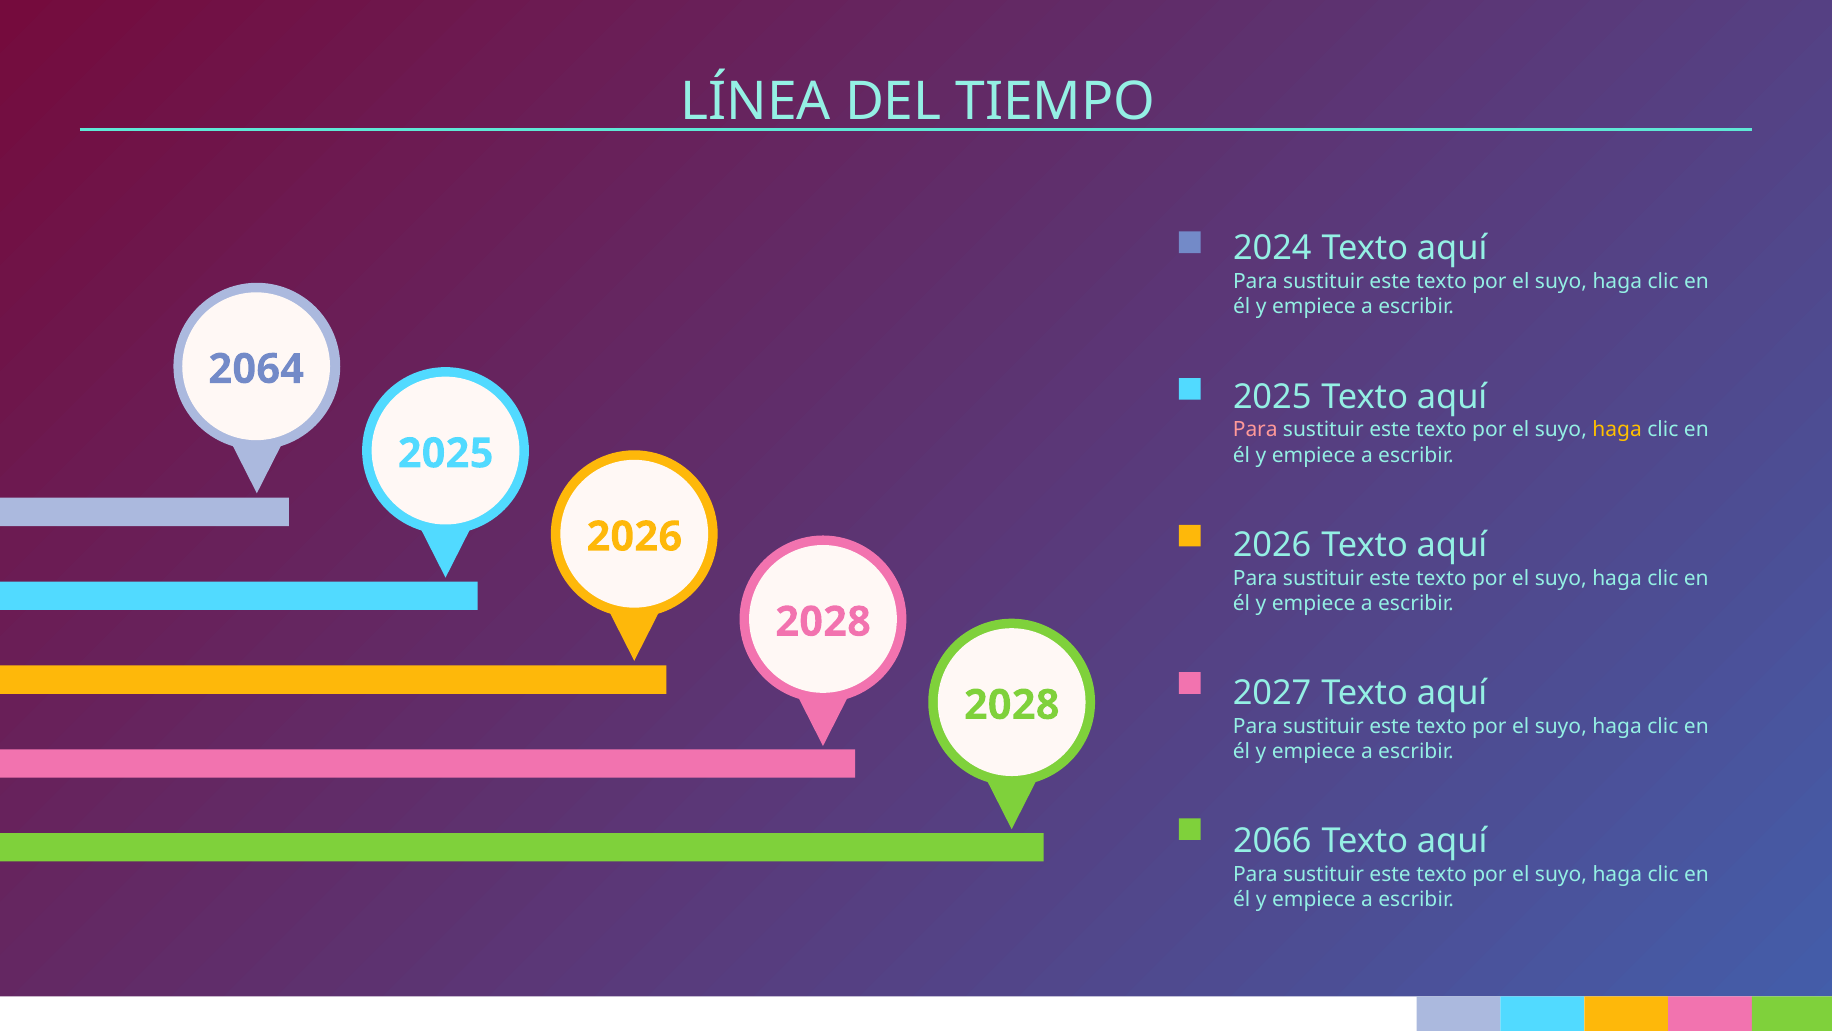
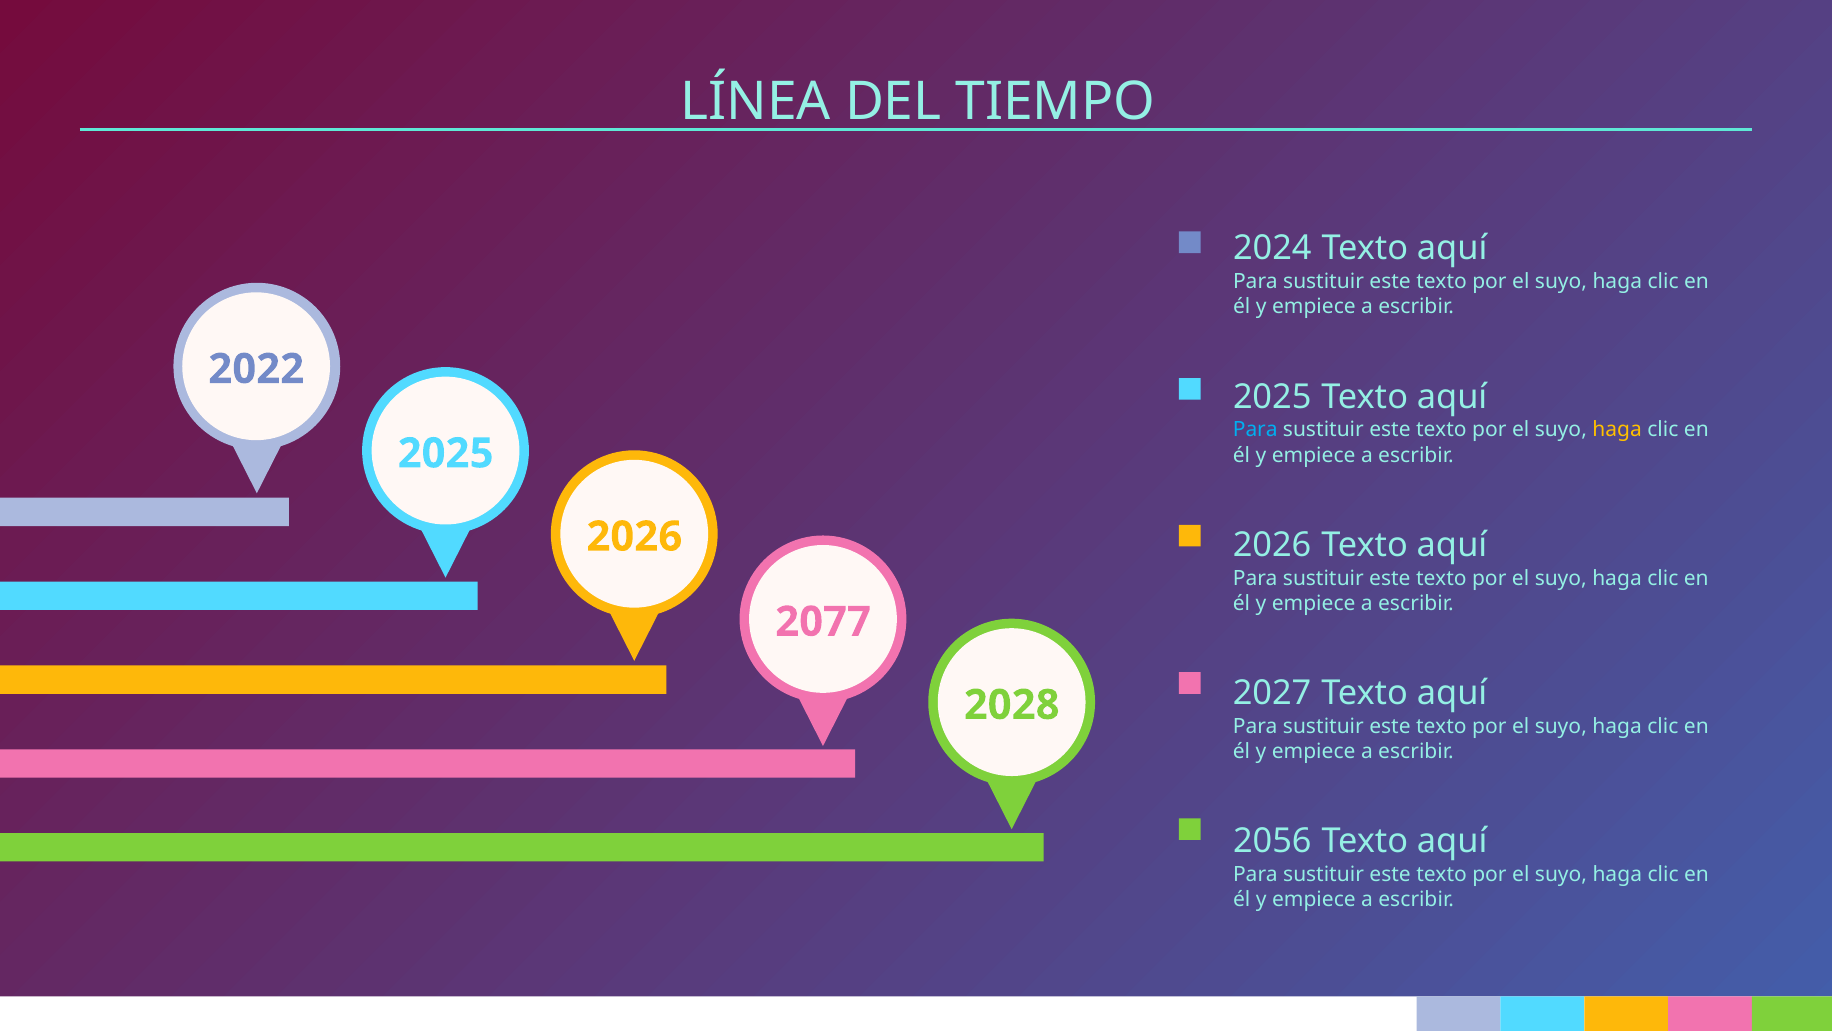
2064: 2064 -> 2022
Para at (1255, 430) colour: pink -> light blue
2028 at (823, 622): 2028 -> 2077
2066: 2066 -> 2056
